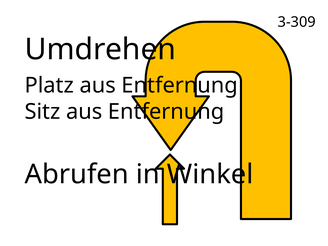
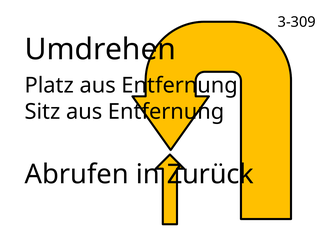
Winkel: Winkel -> Zurück
